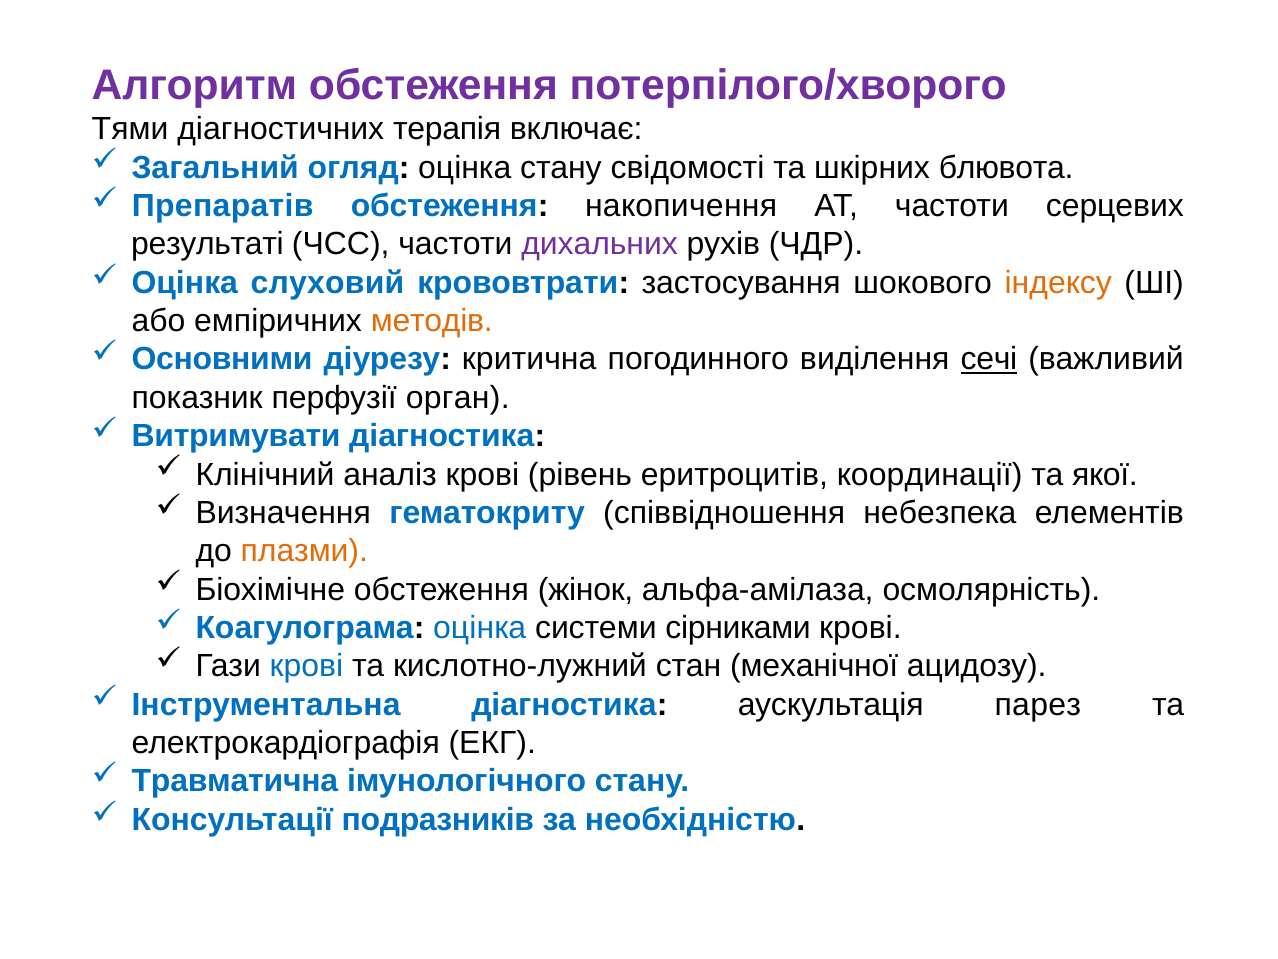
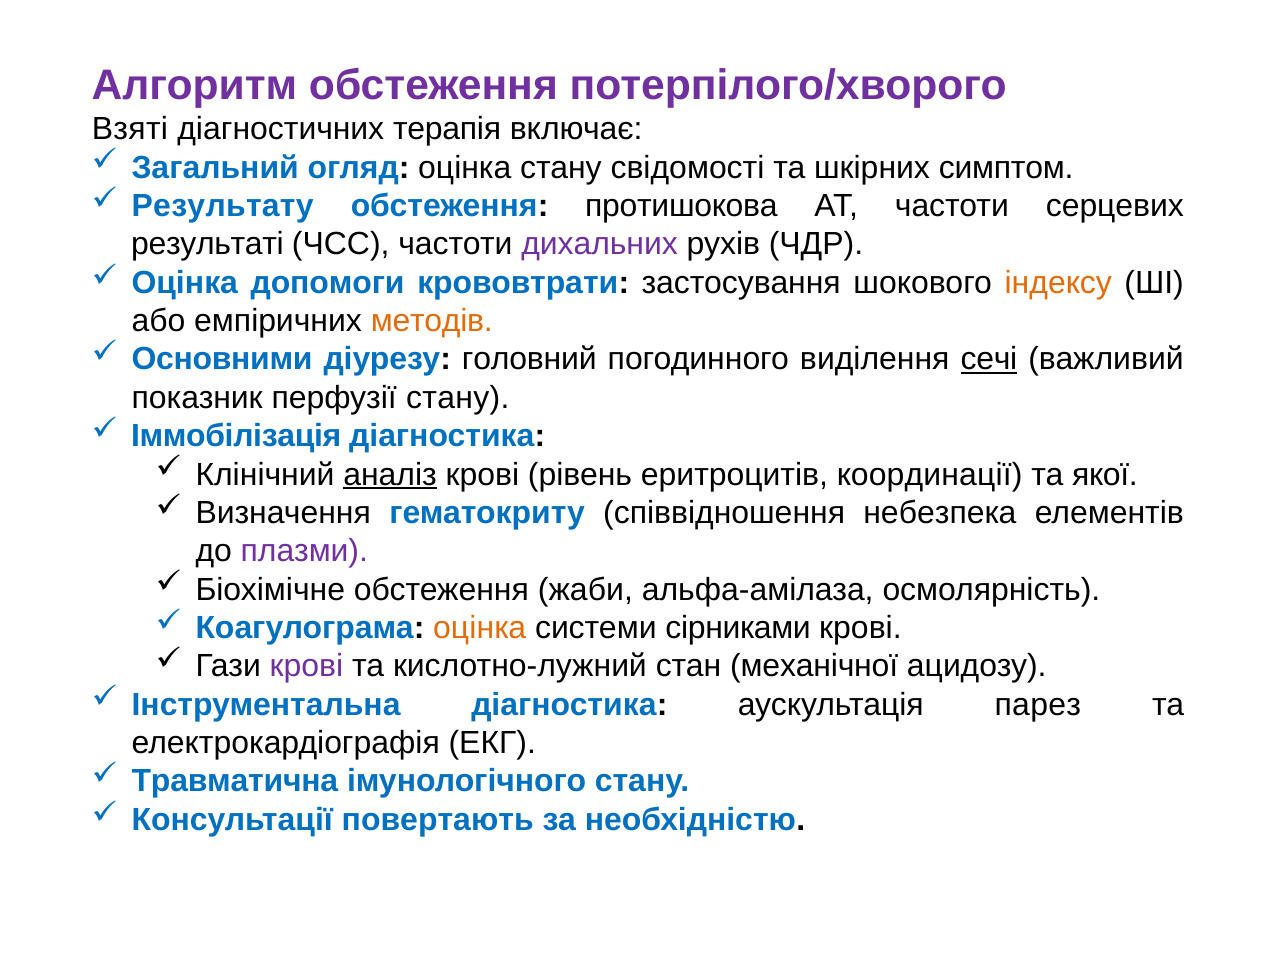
Тями: Тями -> Взяті
блювота: блювота -> симптом
Препаратів: Препаратів -> Результату
накопичення: накопичення -> протишокова
слуховий: слуховий -> допомоги
критична: критична -> головний
перфузії орган: орган -> стану
Витримувати: Витримувати -> Іммобілізація
аналіз underline: none -> present
плазми colour: orange -> purple
жінок: жінок -> жаби
оцінка at (480, 628) colour: blue -> orange
крові at (306, 666) colour: blue -> purple
подразників: подразників -> повертають
